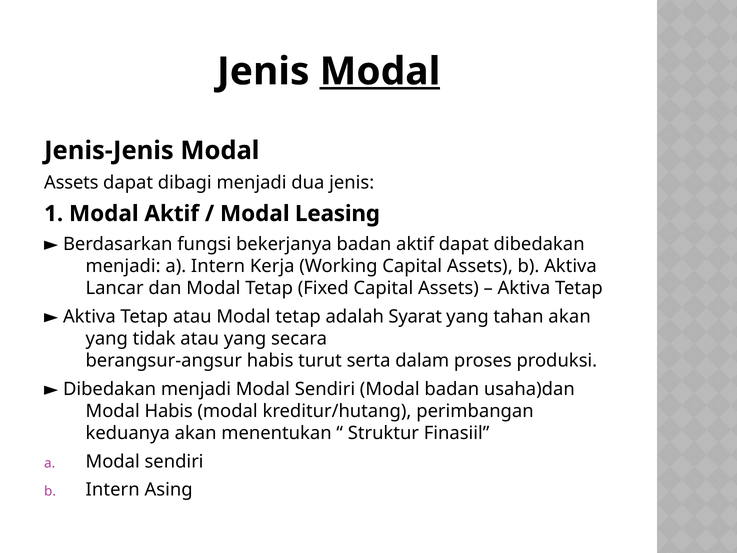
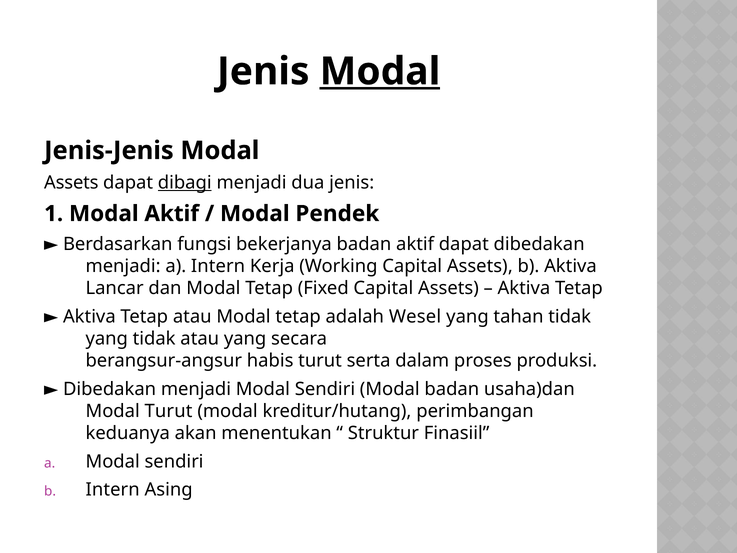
dibagi underline: none -> present
Leasing: Leasing -> Pendek
Syarat: Syarat -> Wesel
tahan akan: akan -> tidak
Modal Habis: Habis -> Turut
